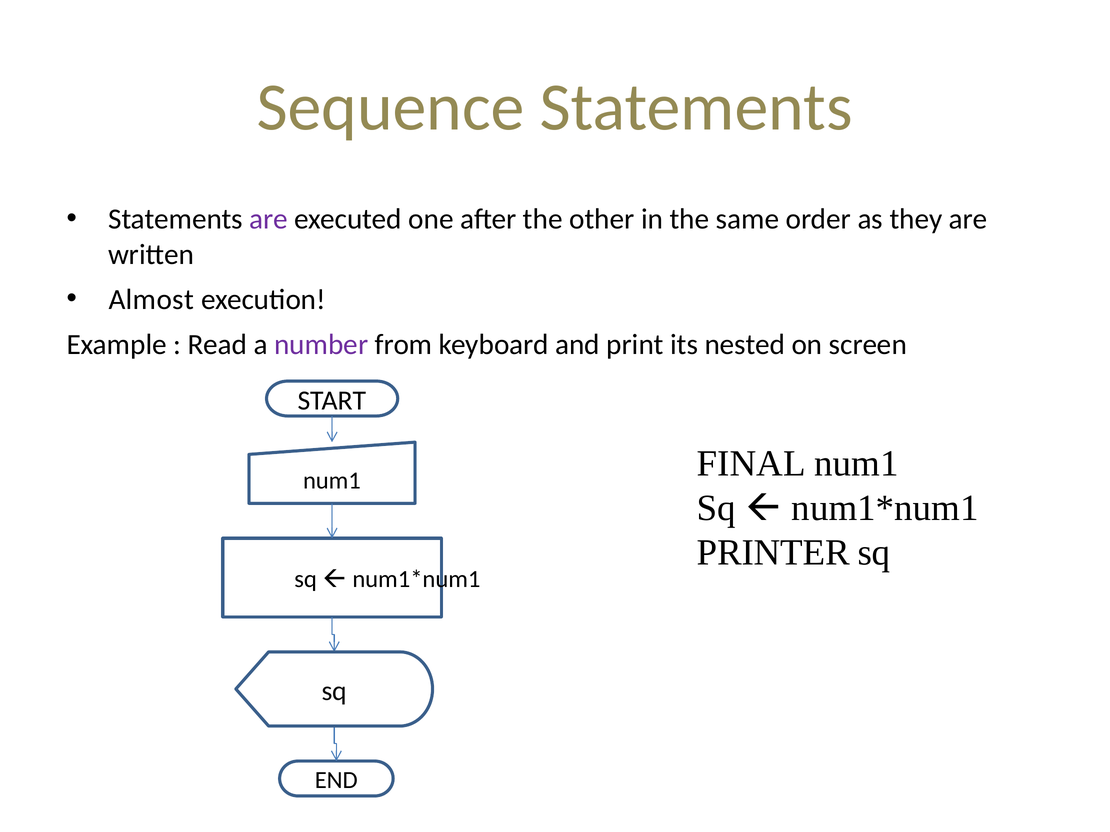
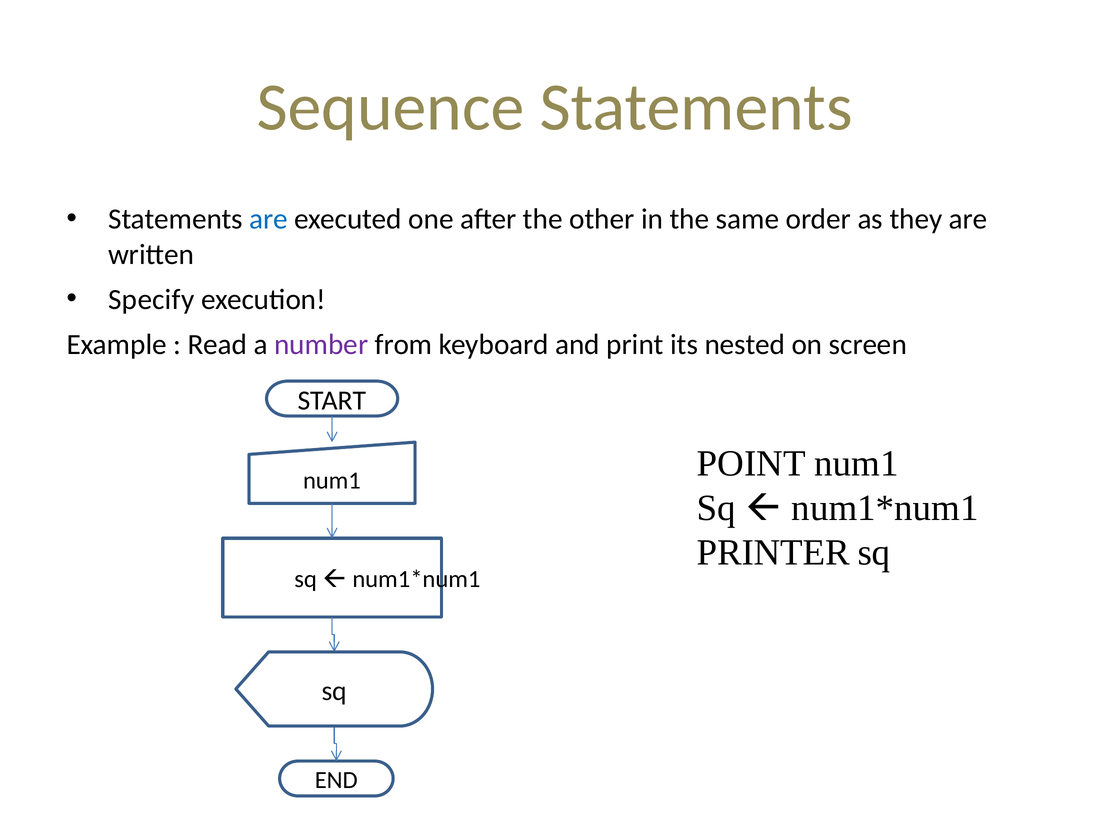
are at (269, 219) colour: purple -> blue
Almost: Almost -> Specify
FINAL: FINAL -> POINT
